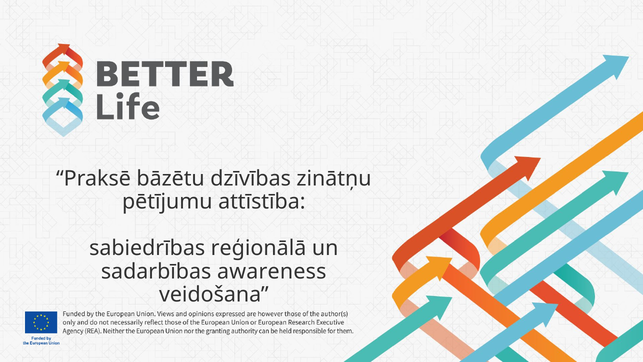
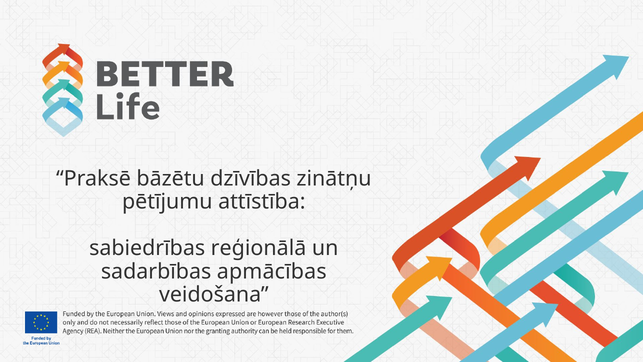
awareness: awareness -> apmācības
